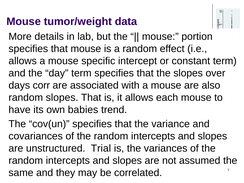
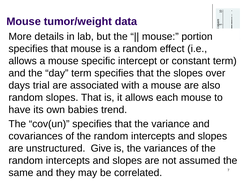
corr: corr -> trial
Trial: Trial -> Give
